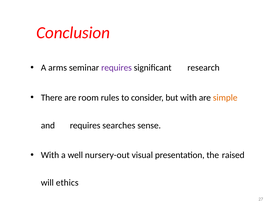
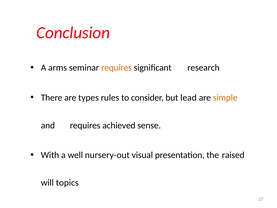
requires at (117, 68) colour: purple -> orange
room: room -> types
but with: with -> lead
searches: searches -> achieved
ethics: ethics -> topics
